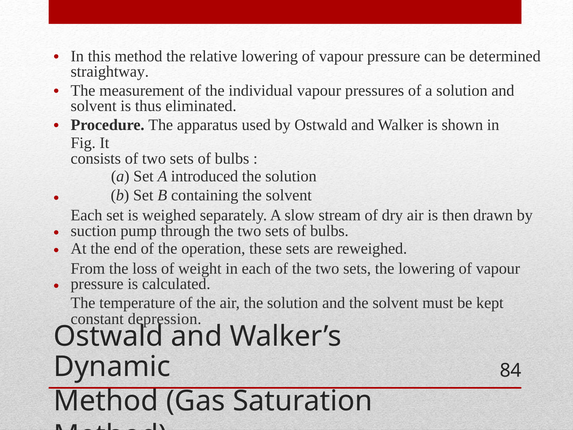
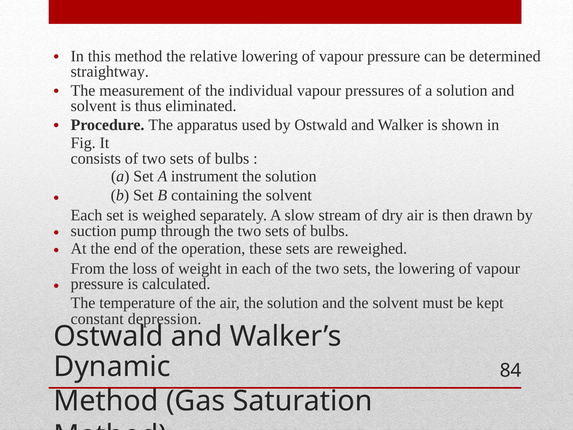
introduced: introduced -> instrument
